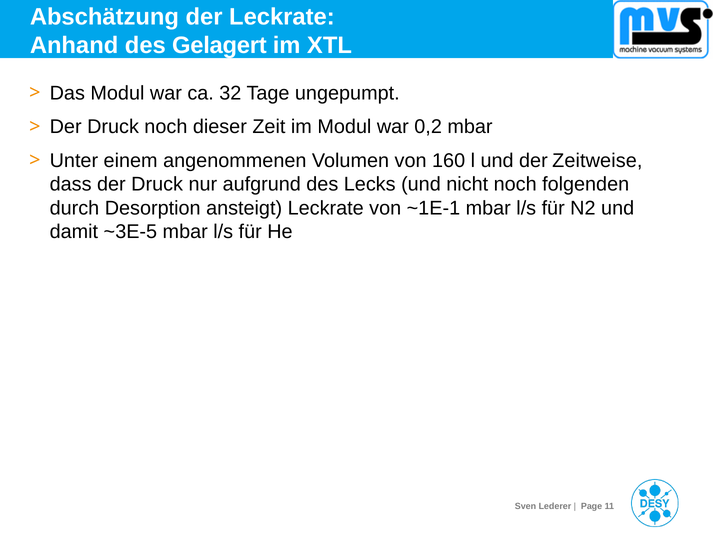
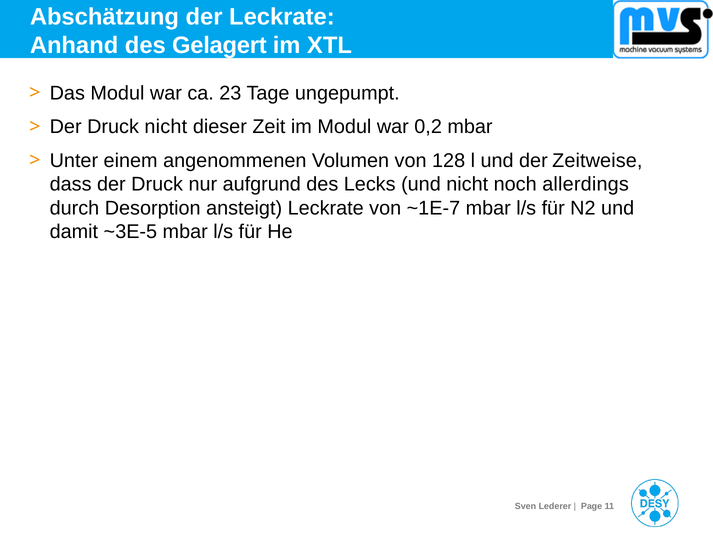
32: 32 -> 23
Druck noch: noch -> nicht
160: 160 -> 128
folgenden: folgenden -> allerdings
~1E-1: ~1E-1 -> ~1E-7
